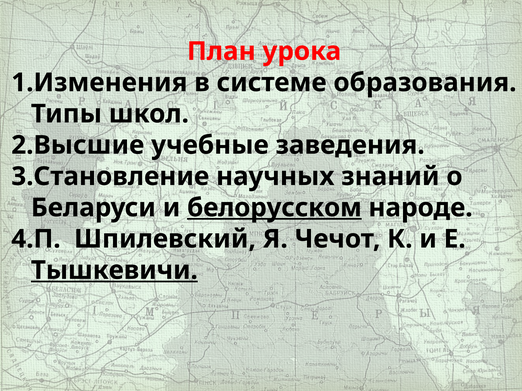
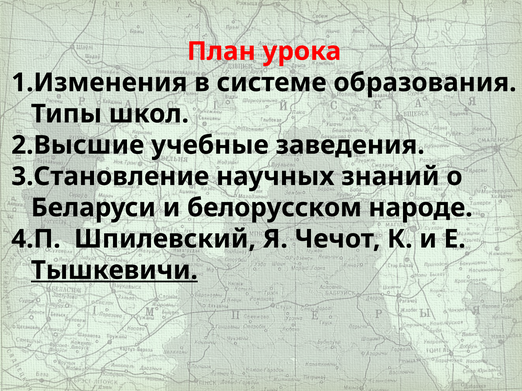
белорусском underline: present -> none
